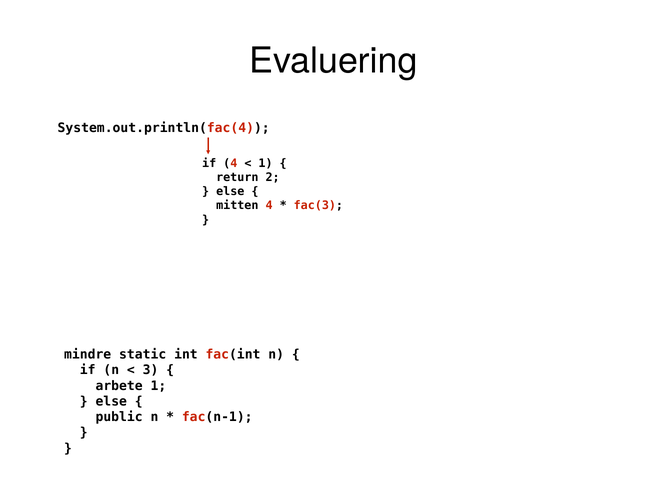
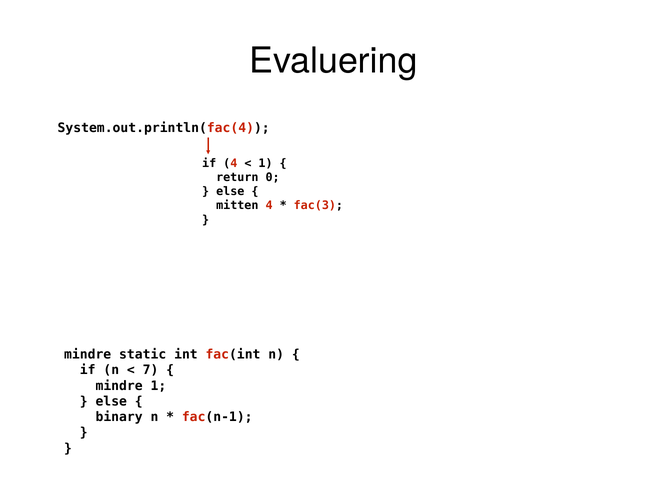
2: 2 -> 0
3: 3 -> 7
arbete at (119, 386): arbete -> mindre
public: public -> binary
